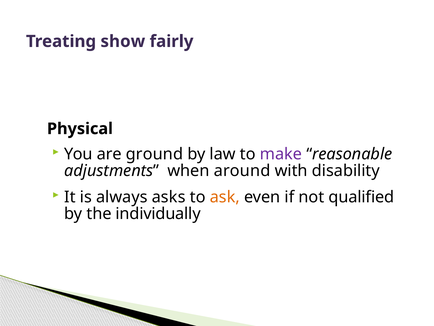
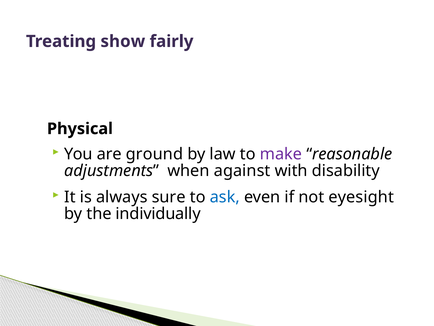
around: around -> against
asks: asks -> sure
ask colour: orange -> blue
qualified: qualified -> eyesight
